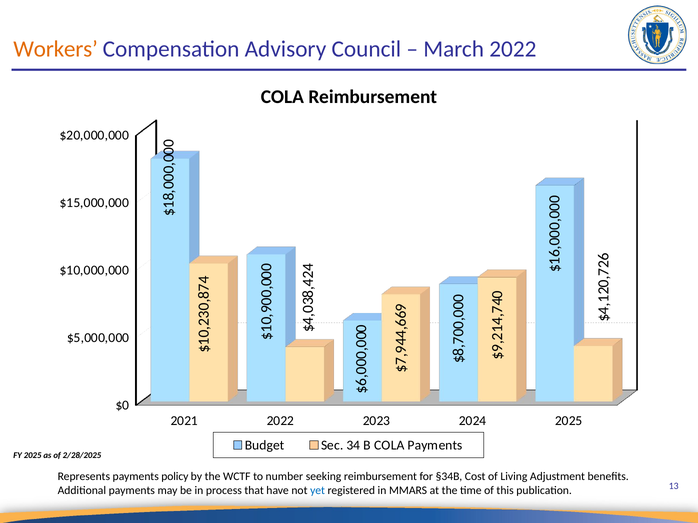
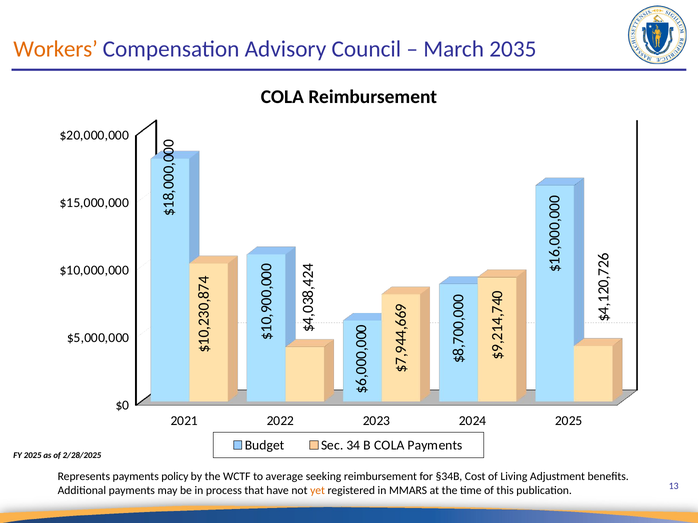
March 2022: 2022 -> 2035
number: number -> average
yet colour: blue -> orange
